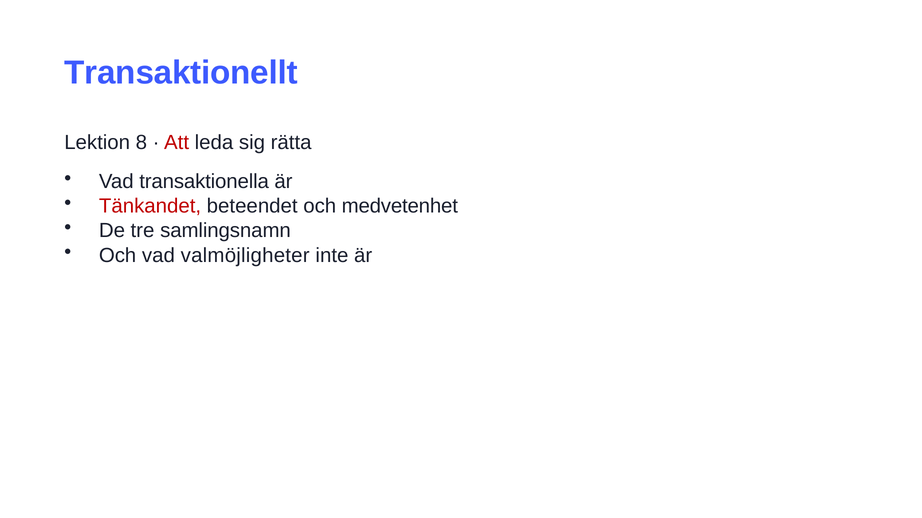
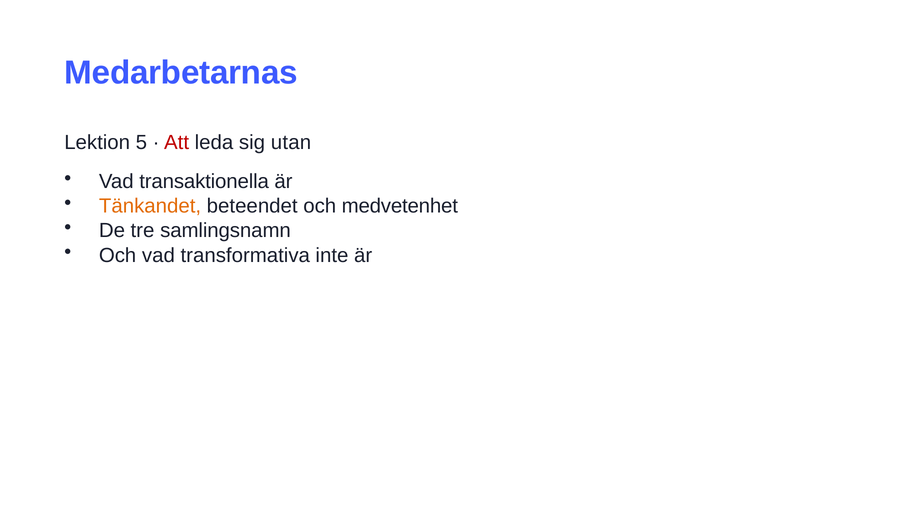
Transaktionellt: Transaktionellt -> Medarbetarnas
8: 8 -> 5
rätta: rätta -> utan
Tänkandet colour: red -> orange
valmöjligheter: valmöjligheter -> transformativa
